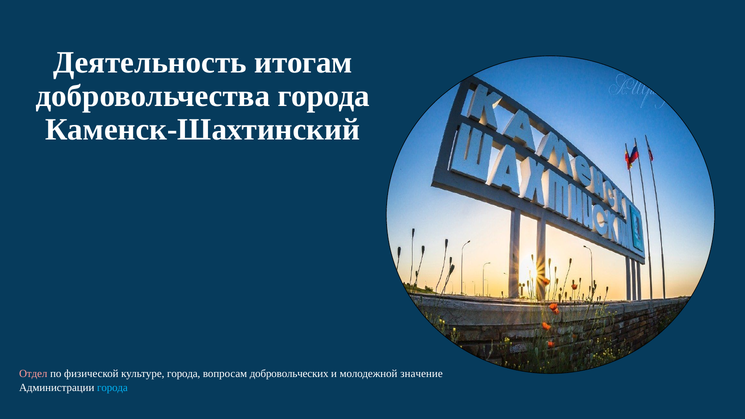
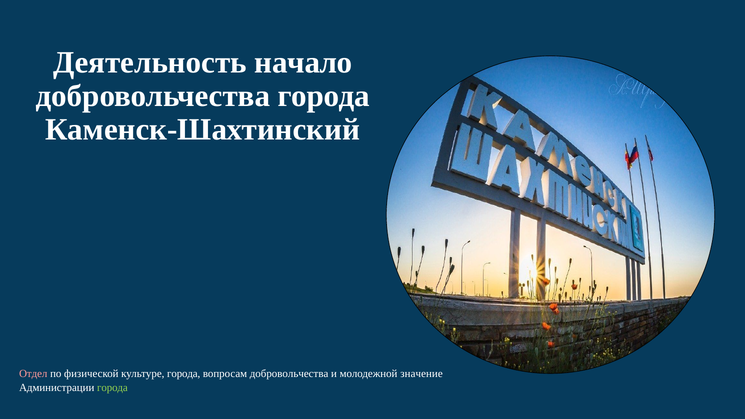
итогам: итогам -> начало
вопросам добровольческих: добровольческих -> добровольчества
города at (112, 388) colour: light blue -> light green
